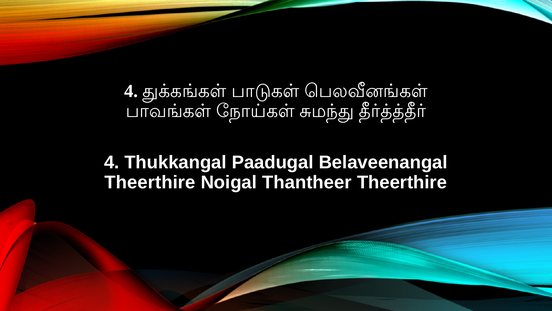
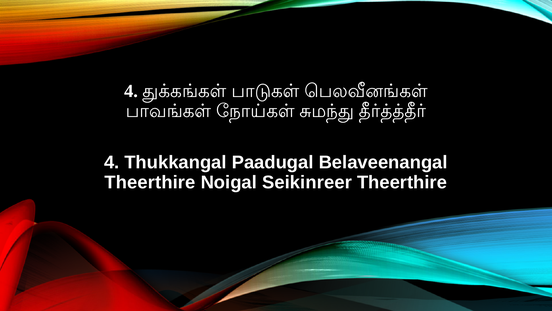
Thantheer: Thantheer -> Seikinreer
